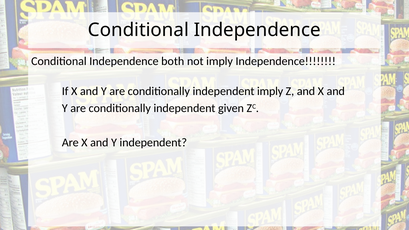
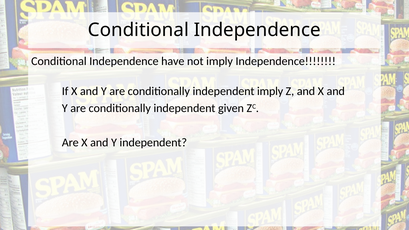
both: both -> have
